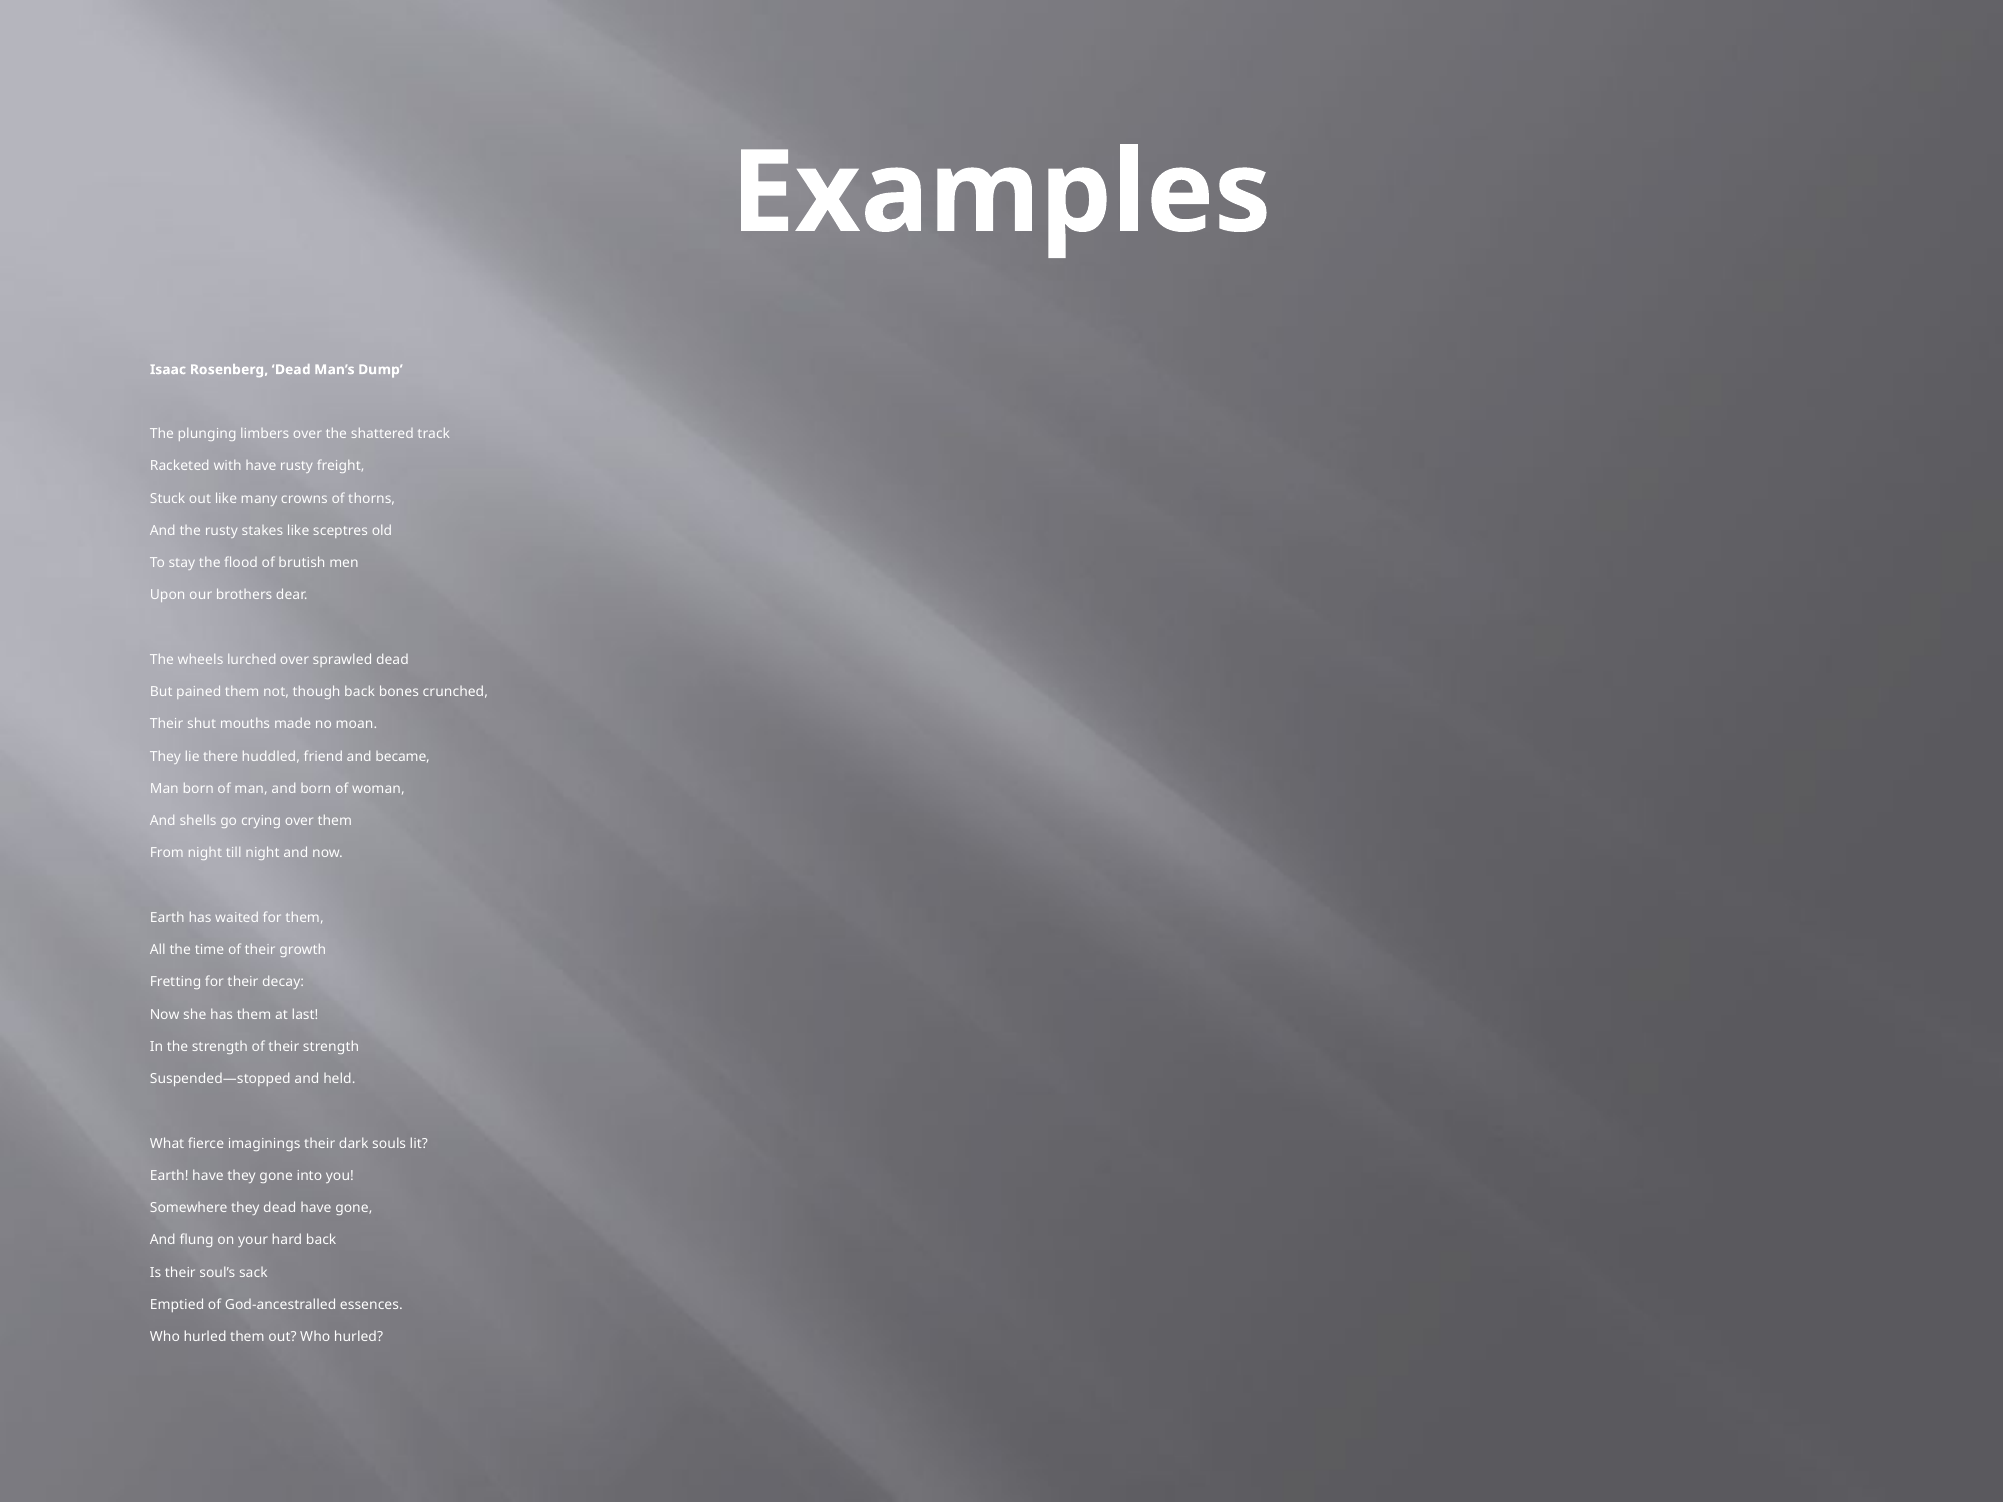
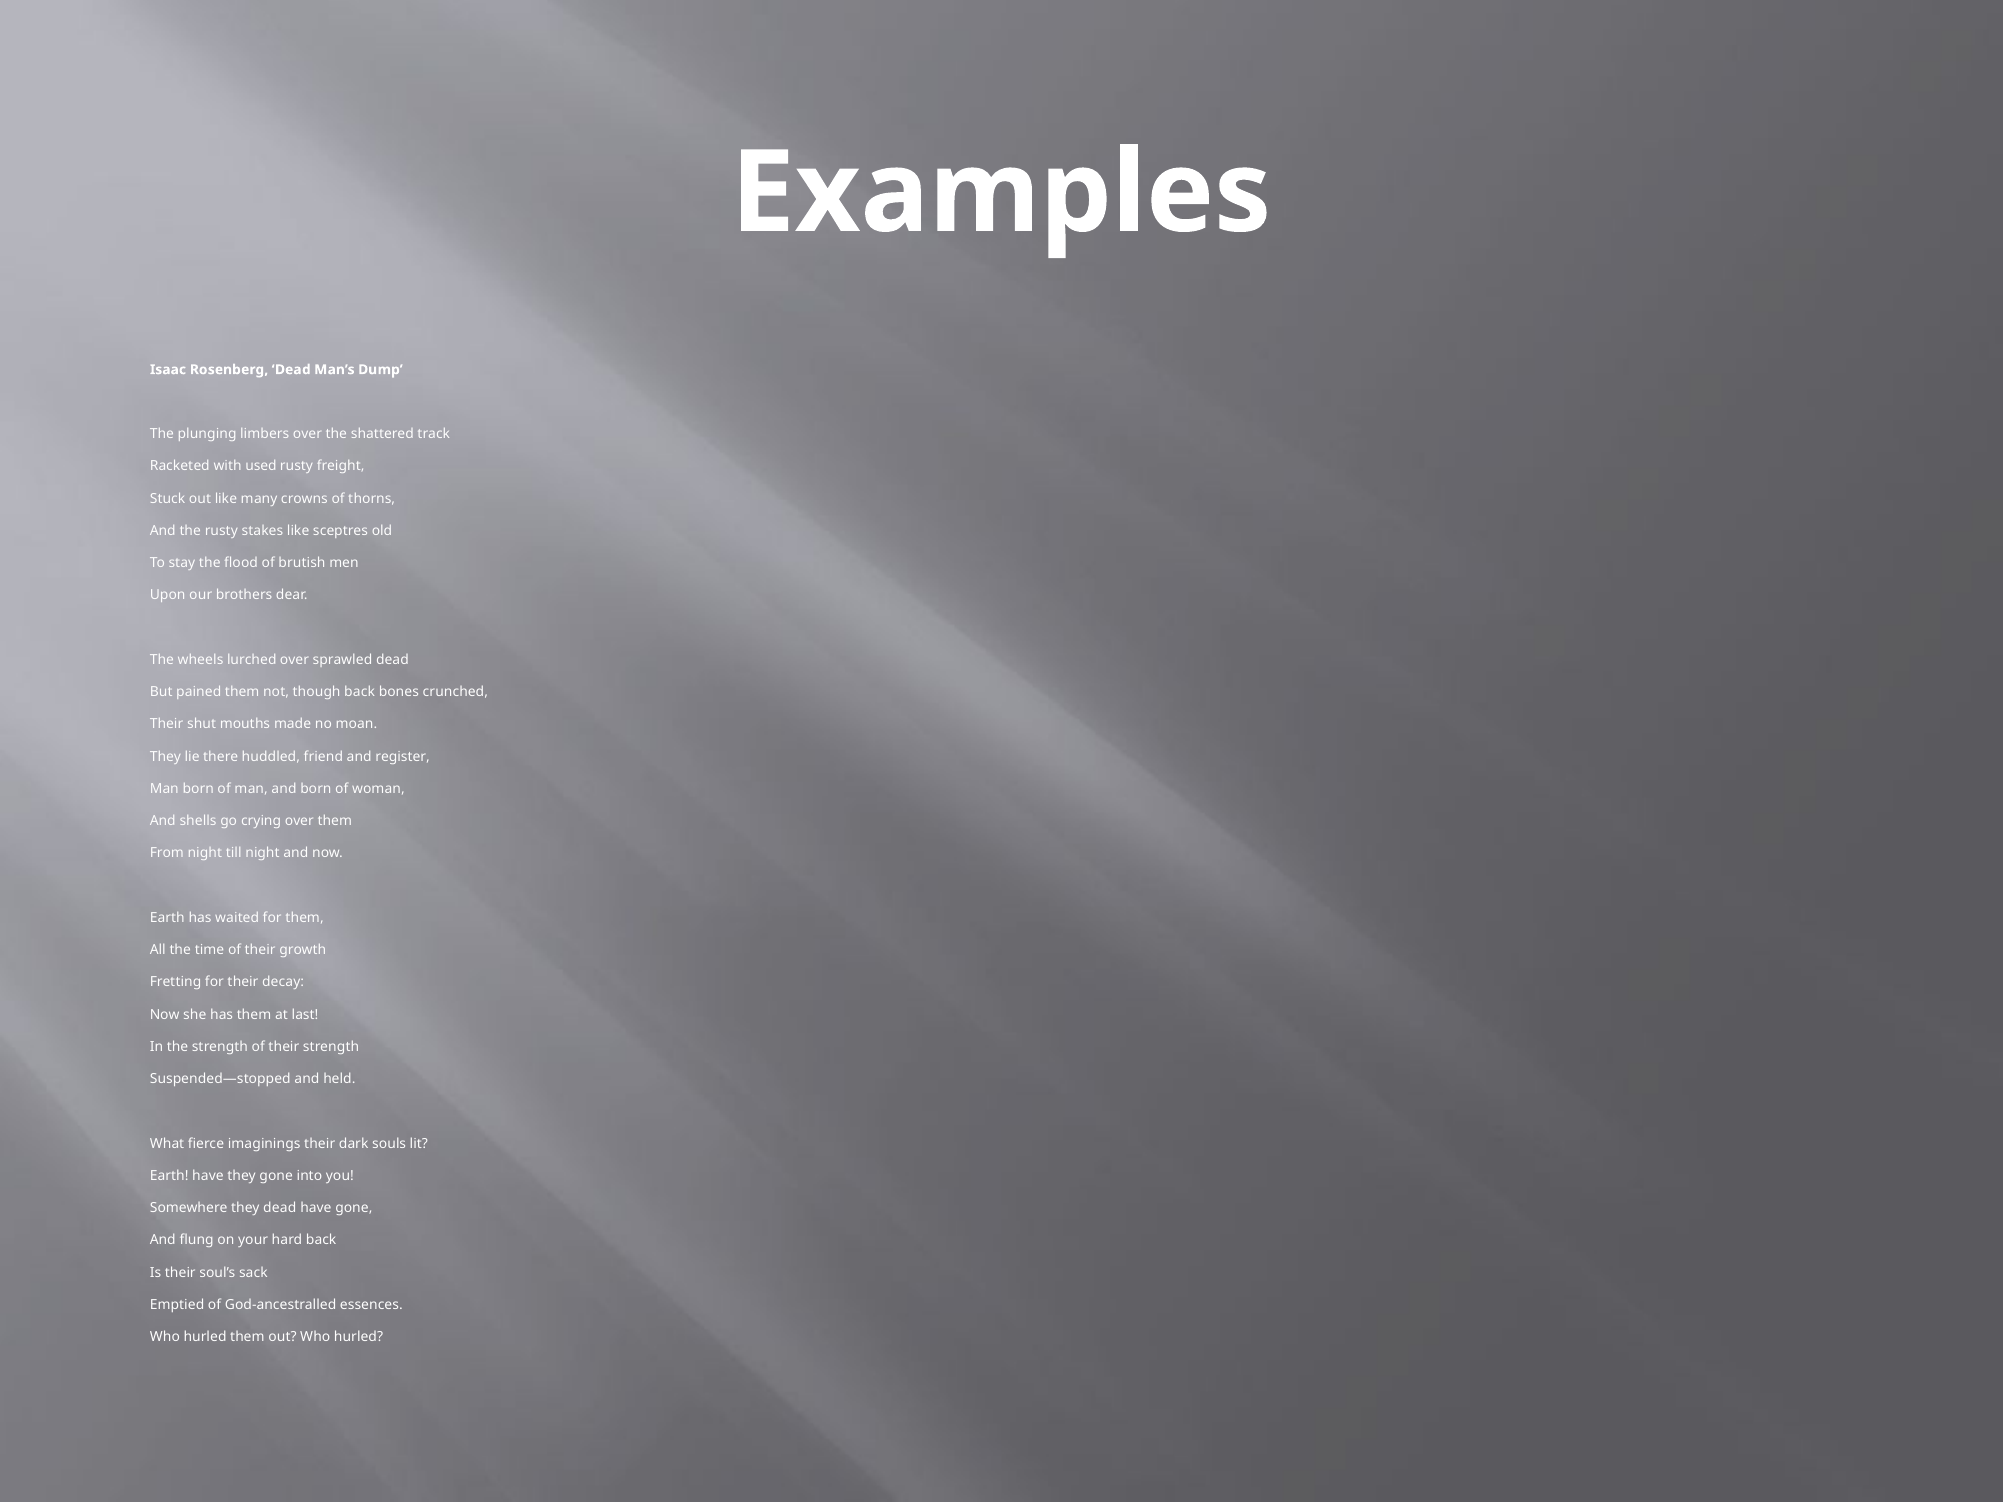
with have: have -> used
became: became -> register
